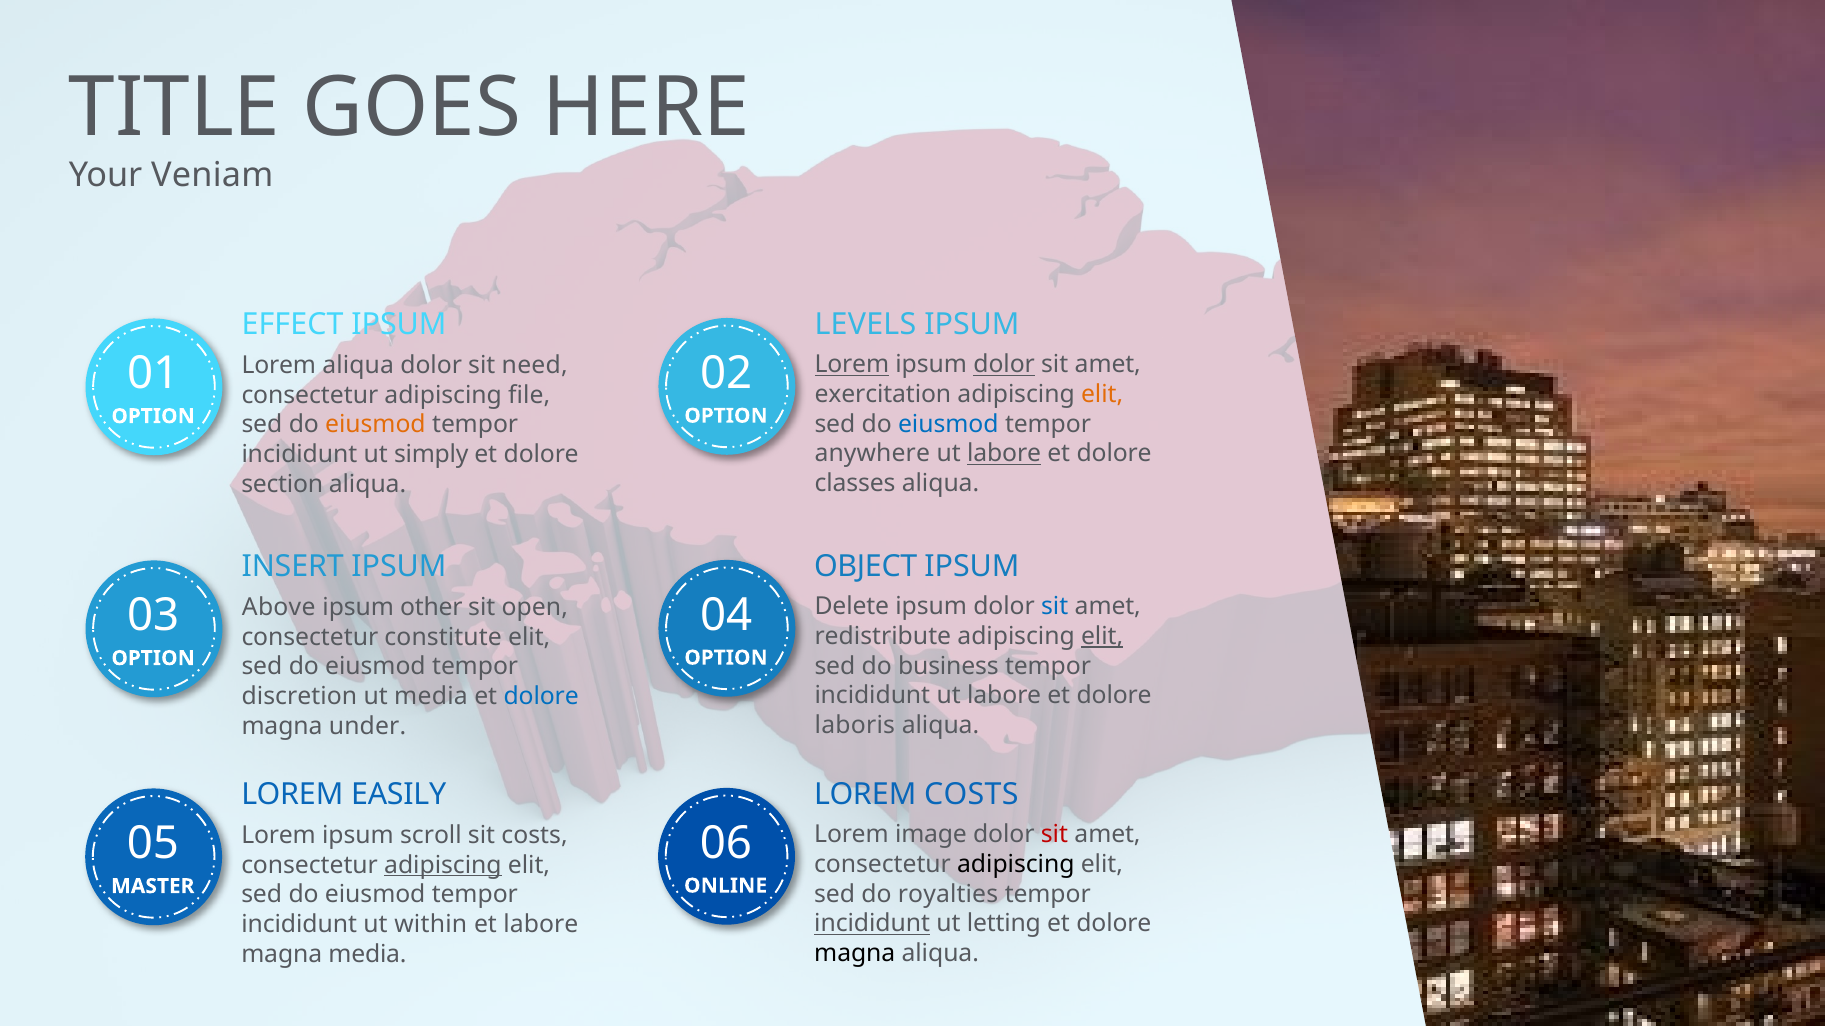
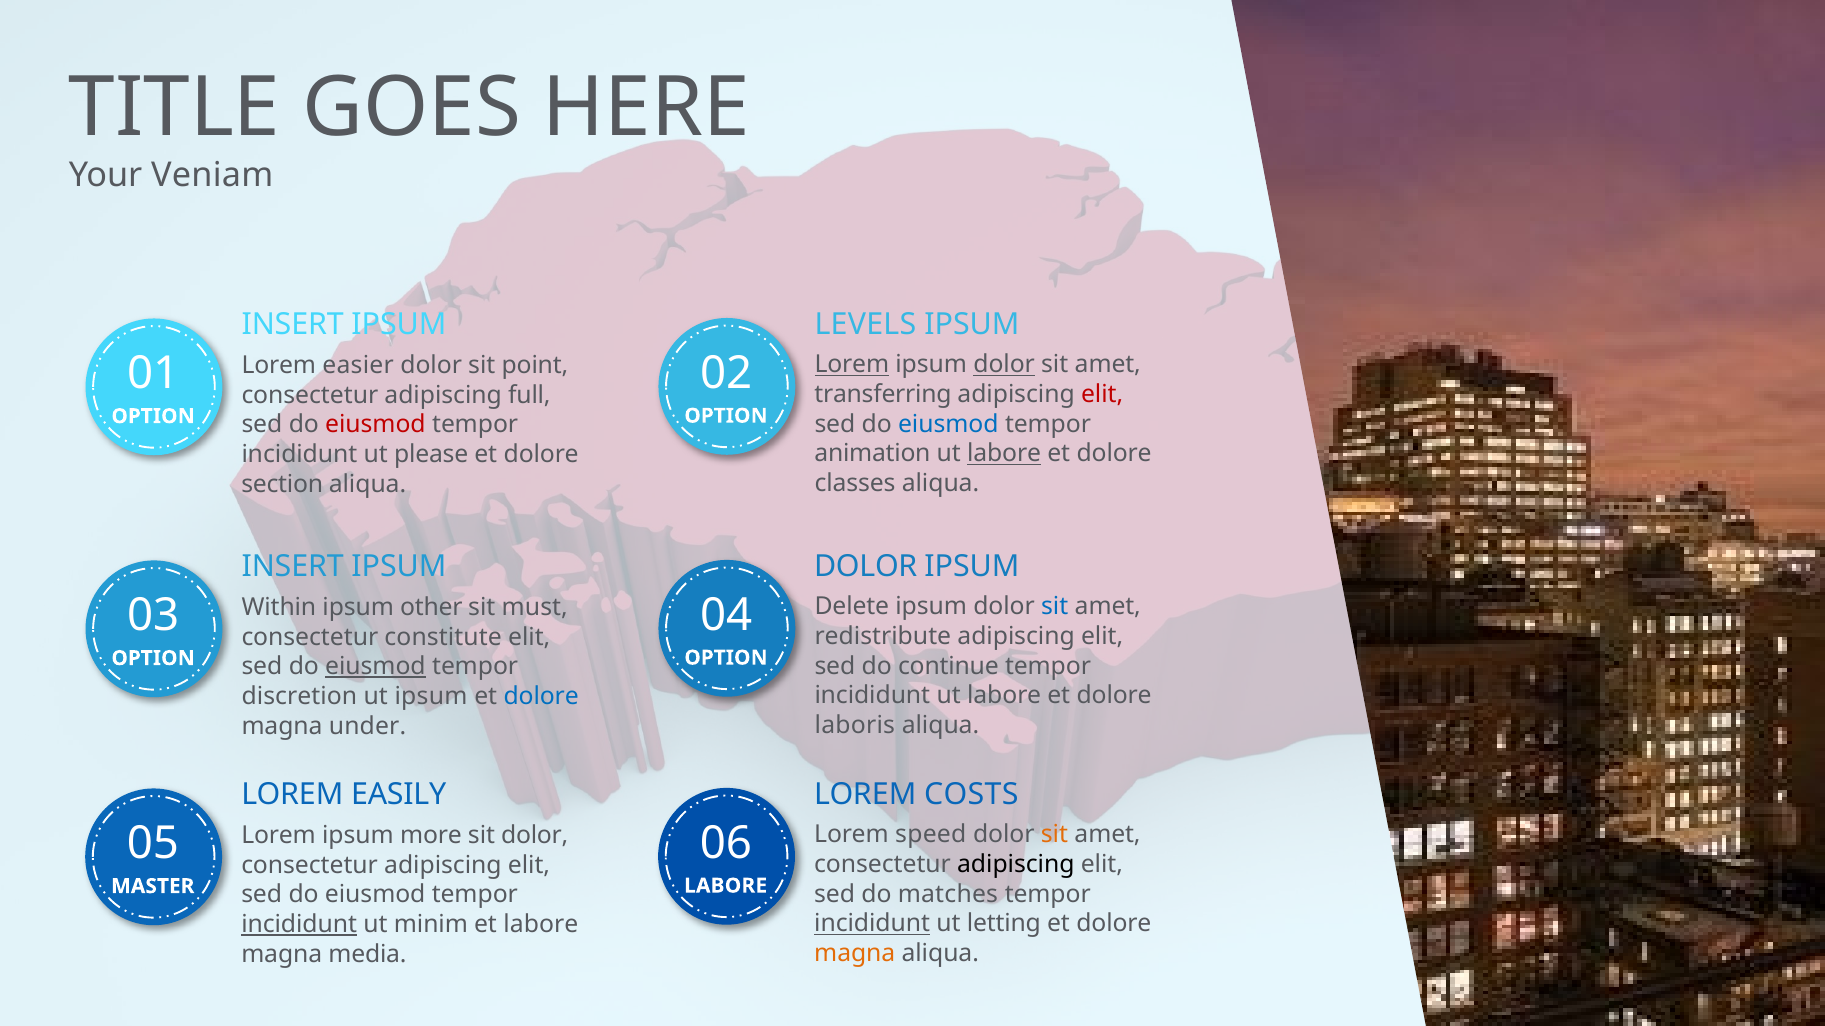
EFFECT at (293, 325): EFFECT -> INSERT
Lorem aliqua: aliqua -> easier
need: need -> point
exercitation: exercitation -> transferring
elit at (1102, 395) colour: orange -> red
file: file -> full
eiusmod at (375, 425) colour: orange -> red
anywhere: anywhere -> animation
simply: simply -> please
OBJECT at (866, 566): OBJECT -> DOLOR
Above: Above -> Within
open: open -> must
elit at (1102, 637) underline: present -> none
business: business -> continue
eiusmod at (375, 667) underline: none -> present
ut media: media -> ipsum
image: image -> speed
sit at (1054, 835) colour: red -> orange
scroll: scroll -> more
sit costs: costs -> dolor
adipiscing at (443, 865) underline: present -> none
ONLINE at (726, 886): ONLINE -> LABORE
royalties: royalties -> matches
incididunt at (299, 925) underline: none -> present
within: within -> minim
magna at (855, 954) colour: black -> orange
